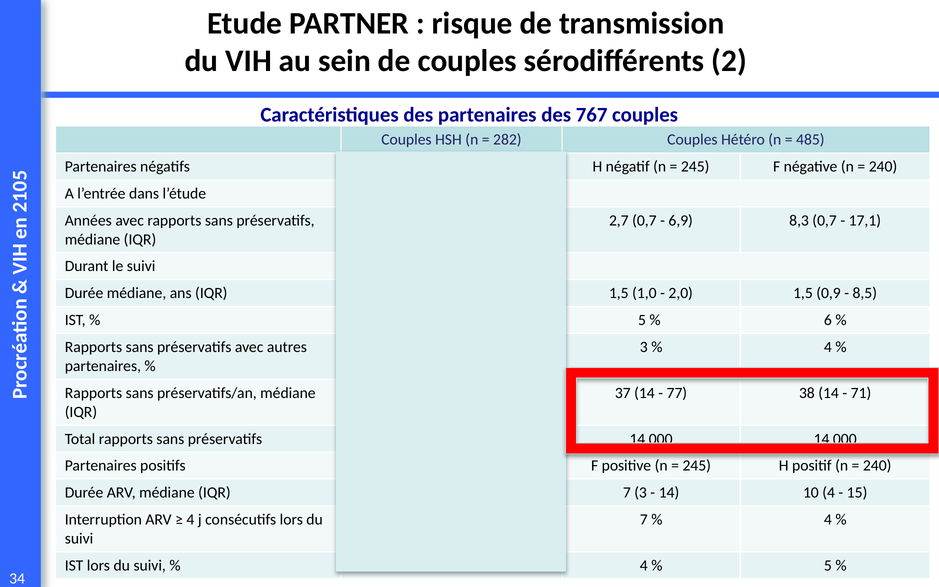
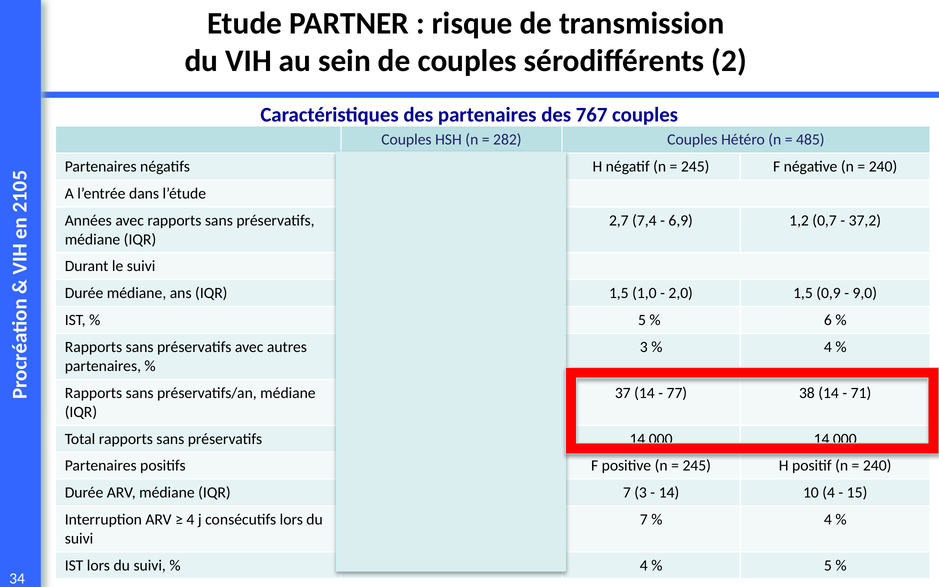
2,7 0,7: 0,7 -> 7,4
8,3: 8,3 -> 1,2
17,1: 17,1 -> 37,2
8,5: 8,5 -> 9,0
